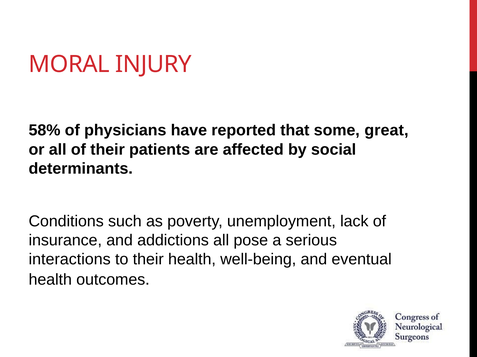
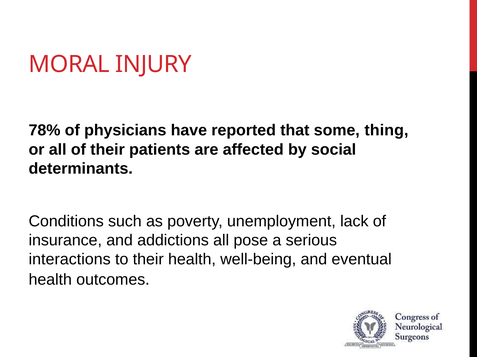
58%: 58% -> 78%
great: great -> thing
